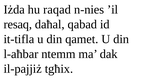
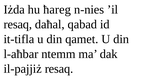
raqad: raqad -> ħareg
il-pajjiż tgħix: tgħix -> resaq
